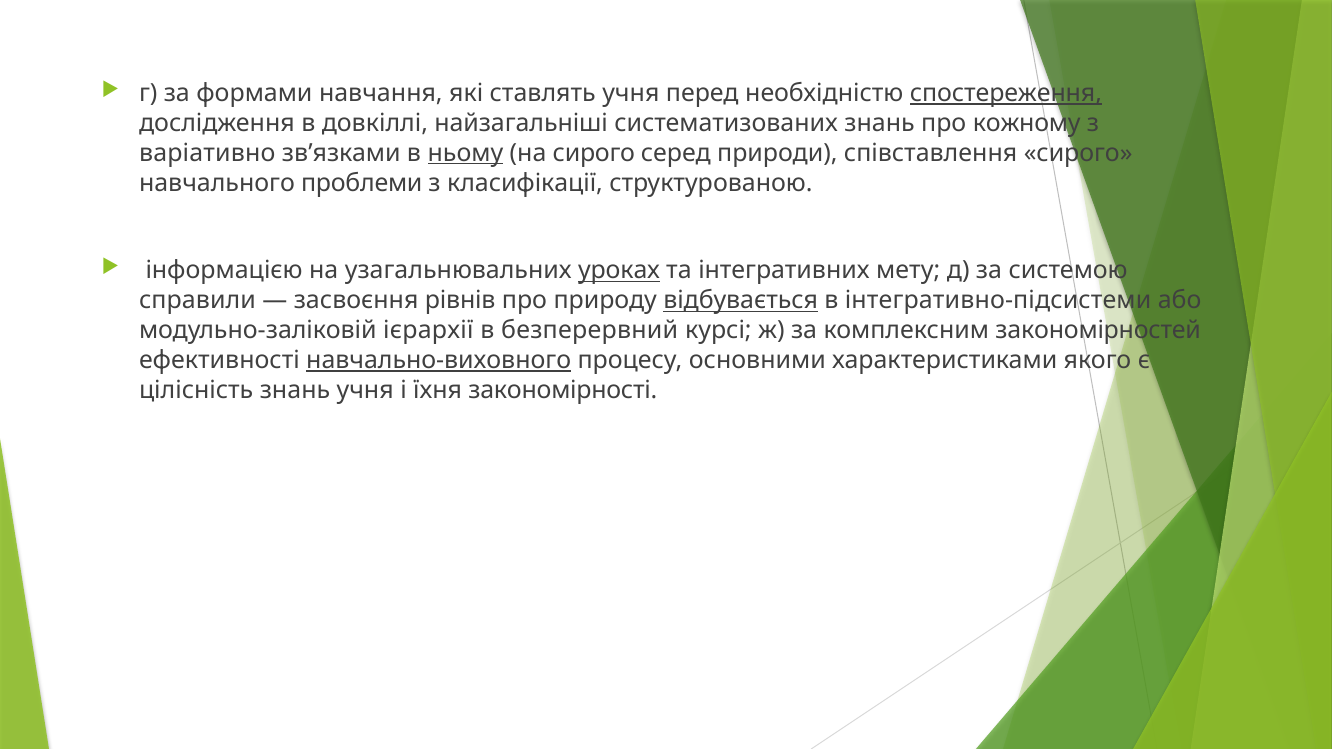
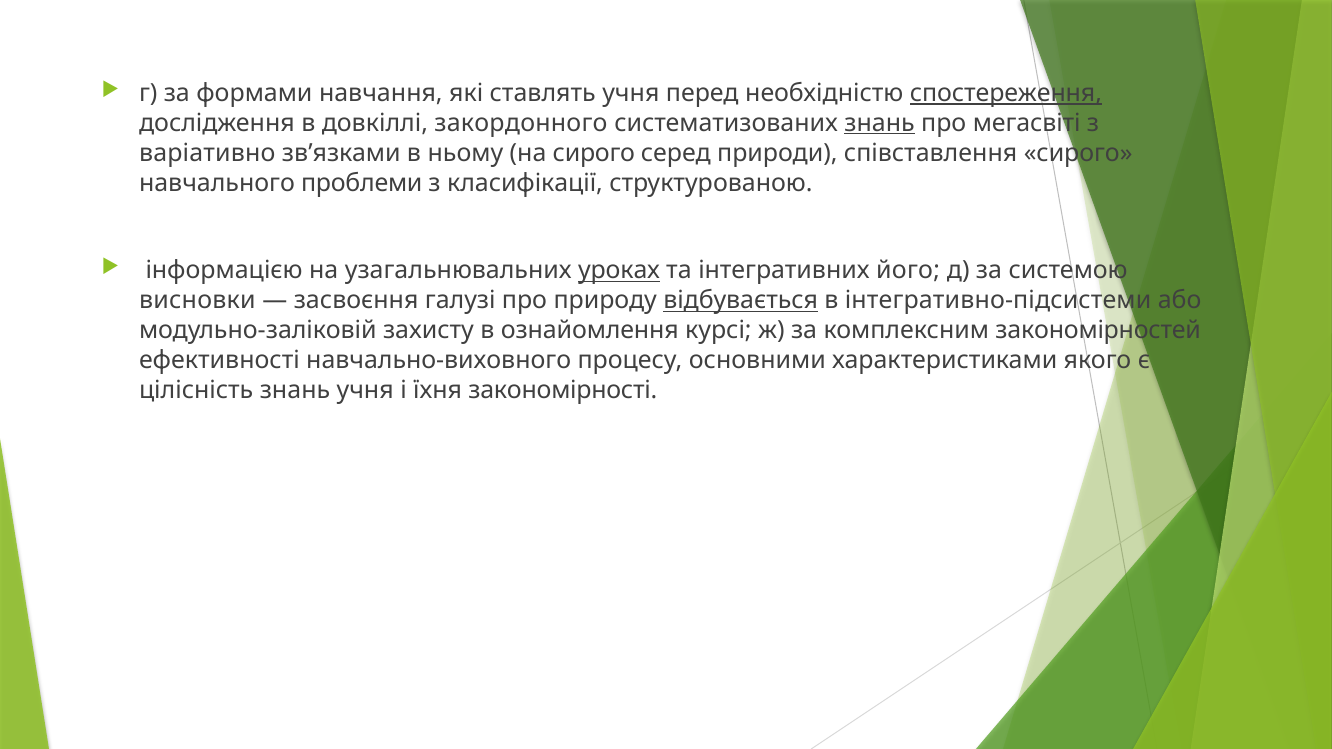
найзагальніші: найзагальніші -> закордонного
знань at (880, 123) underline: none -> present
кожному: кожному -> мегасвіті
ньому underline: present -> none
мету: мету -> його
справили: справили -> висновки
рівнів: рівнів -> галузі
ієрархії: ієрархії -> захисту
безперервний: безперервний -> ознайомлення
навчально-виховного underline: present -> none
